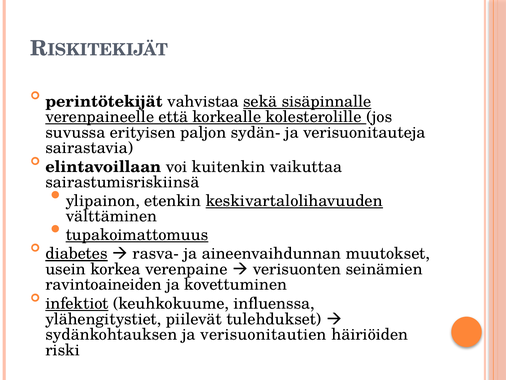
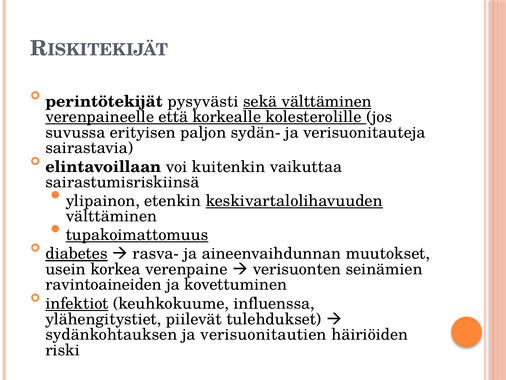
vahvistaa: vahvistaa -> pysyvästi
sekä sisäpinnalle: sisäpinnalle -> välttäminen
